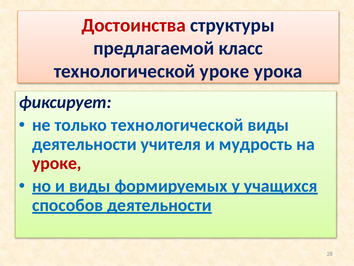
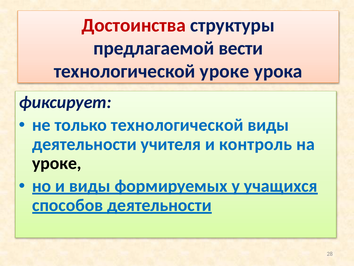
класс: класс -> вести
мудрость: мудрость -> контроль
уроке at (57, 163) colour: red -> black
